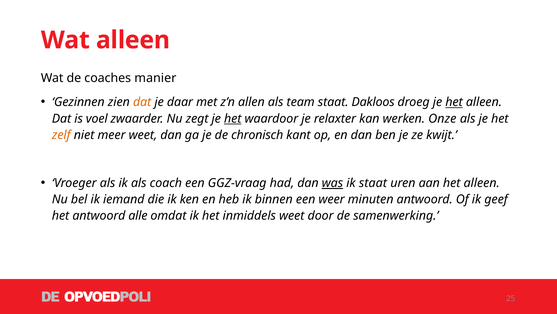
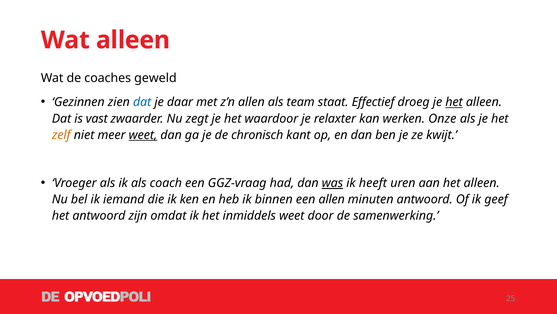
manier: manier -> geweld
dat at (142, 102) colour: orange -> blue
Dakloos: Dakloos -> Effectief
voel: voel -> vast
het at (233, 118) underline: present -> none
weet at (143, 135) underline: none -> present
ik staat: staat -> heeft
een weer: weer -> allen
alle: alle -> zijn
